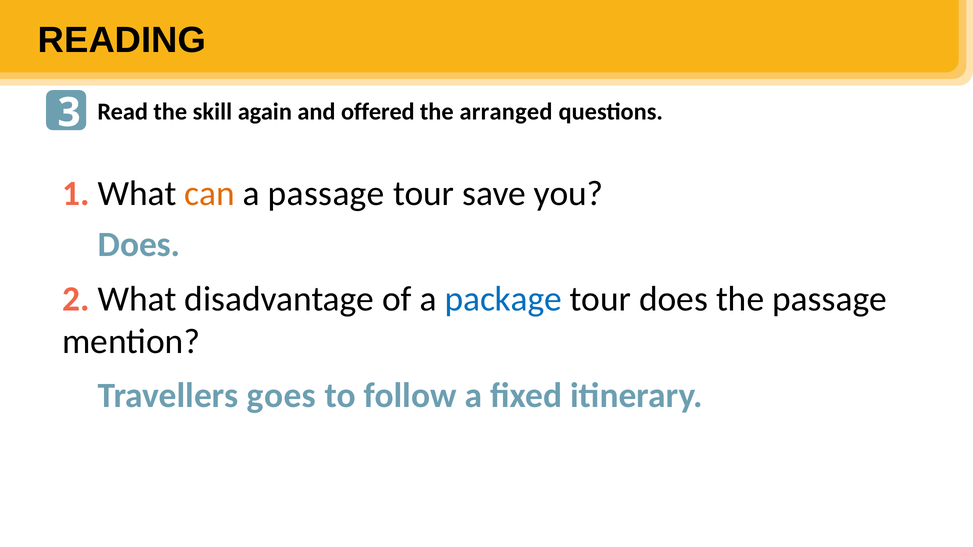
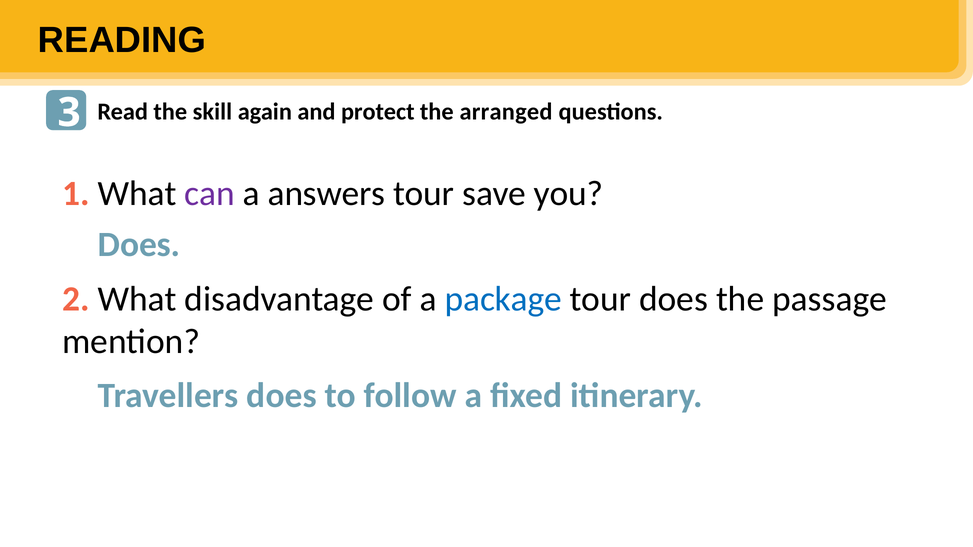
offered: offered -> protect
can colour: orange -> purple
a passage: passage -> answers
Travellers goes: goes -> does
